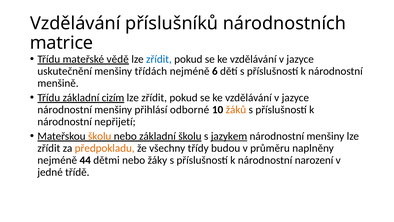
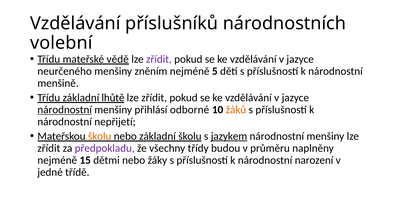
matrice: matrice -> volební
zřídit at (159, 59) colour: blue -> purple
uskutečnění: uskutečnění -> neurčeného
třídách: třídách -> zněním
6: 6 -> 5
cizím: cizím -> lhůtě
národnostní at (65, 110) underline: none -> present
předpokladu colour: orange -> purple
44: 44 -> 15
